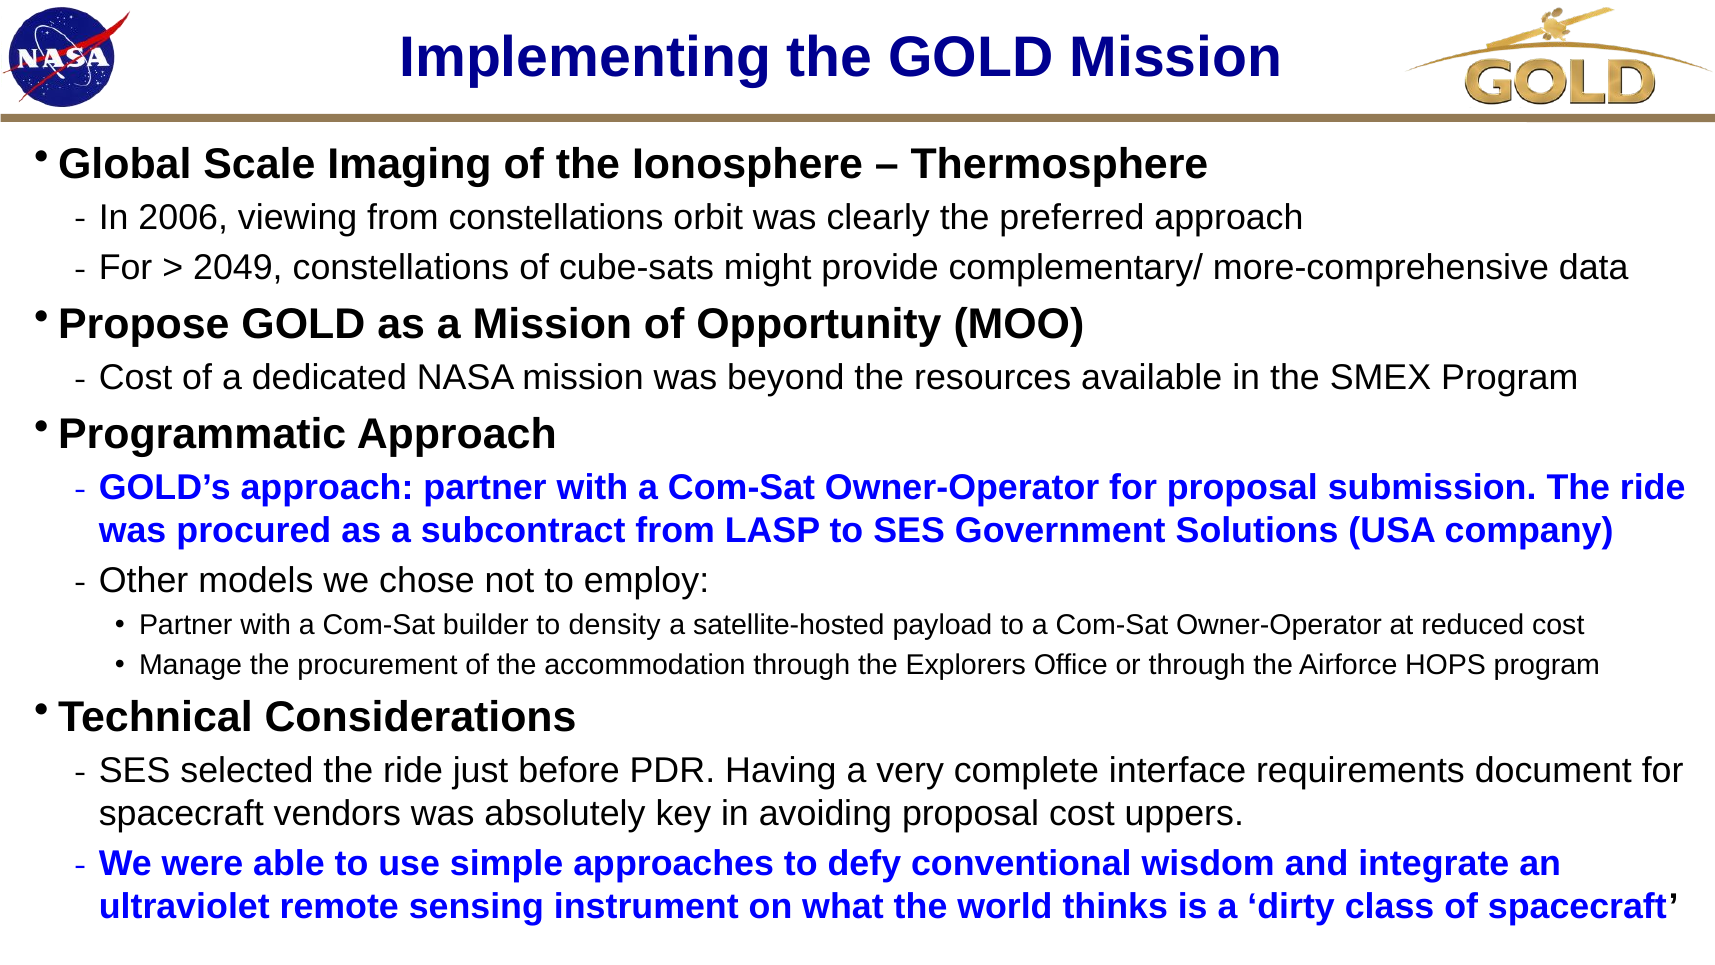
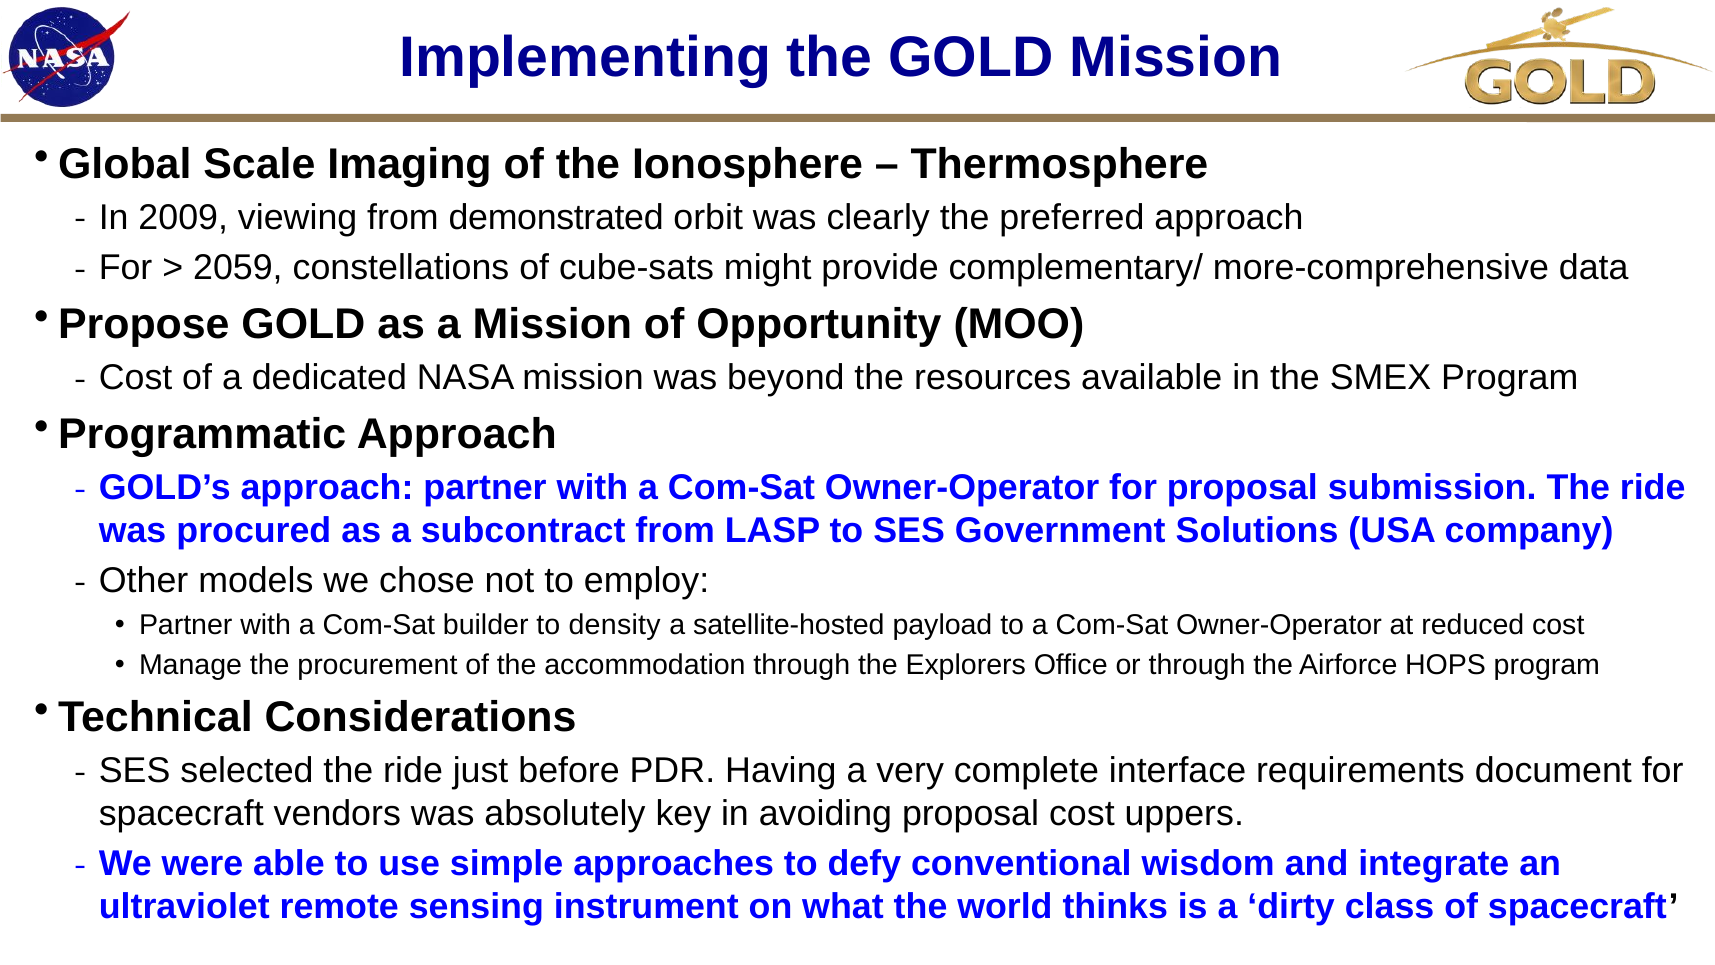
2006: 2006 -> 2009
from constellations: constellations -> demonstrated
2049: 2049 -> 2059
